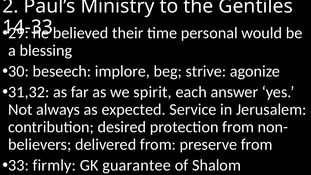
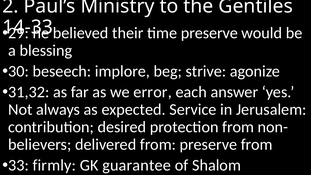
time personal: personal -> preserve
spirit: spirit -> error
